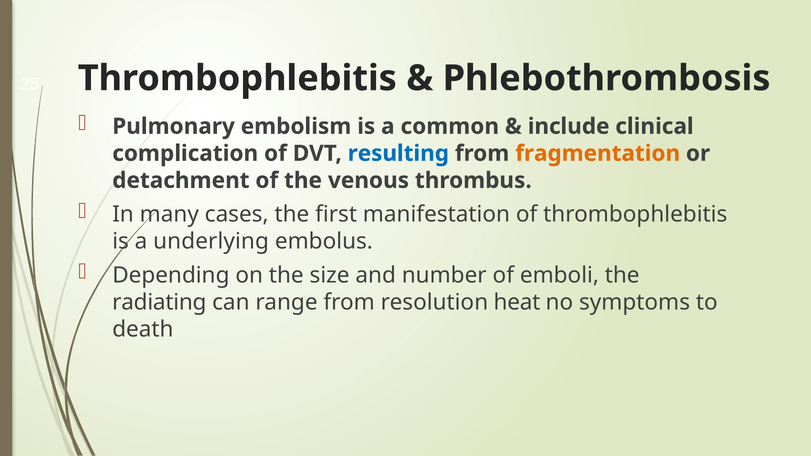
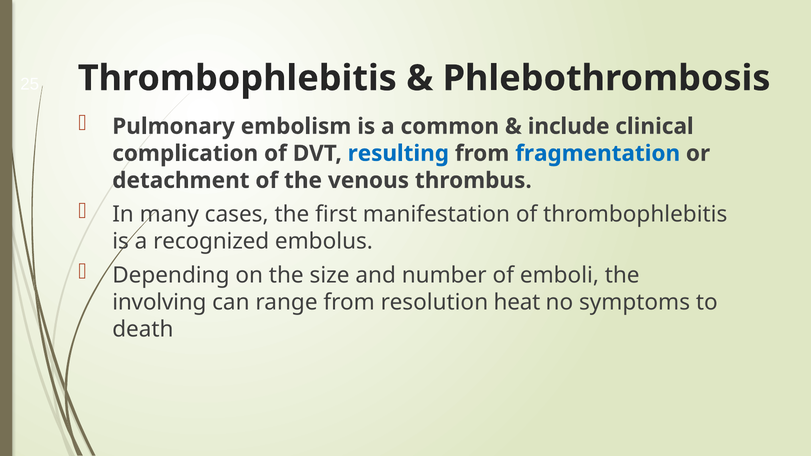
fragmentation colour: orange -> blue
underlying: underlying -> recognized
radiating: radiating -> involving
